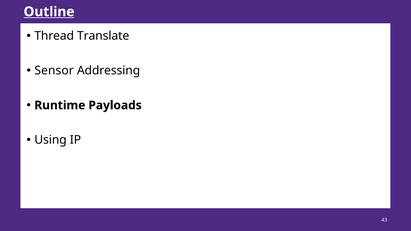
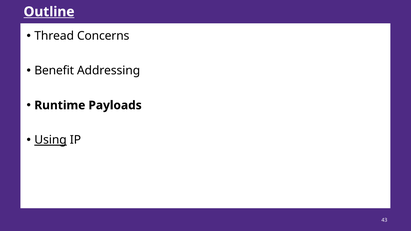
Translate: Translate -> Concerns
Sensor: Sensor -> Benefit
Using underline: none -> present
